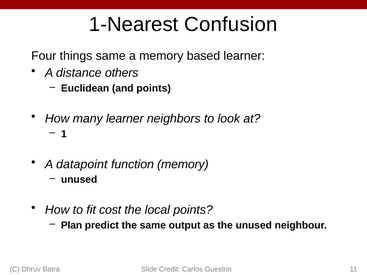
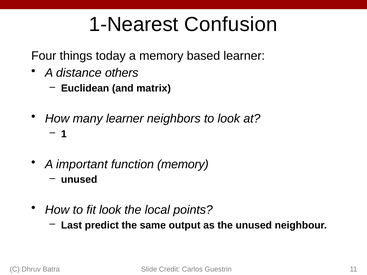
things same: same -> today
and points: points -> matrix
datapoint: datapoint -> important
fit cost: cost -> look
Plan: Plan -> Last
